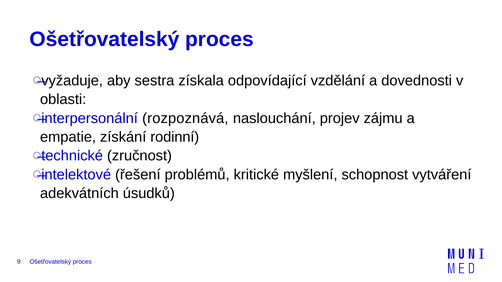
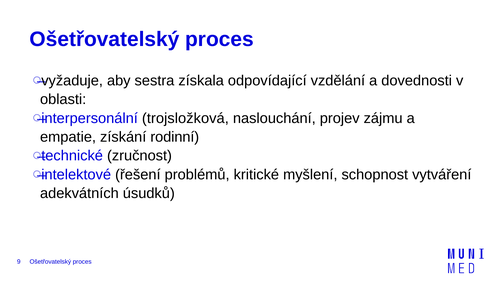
rozpoznává: rozpoznává -> trojsložková
